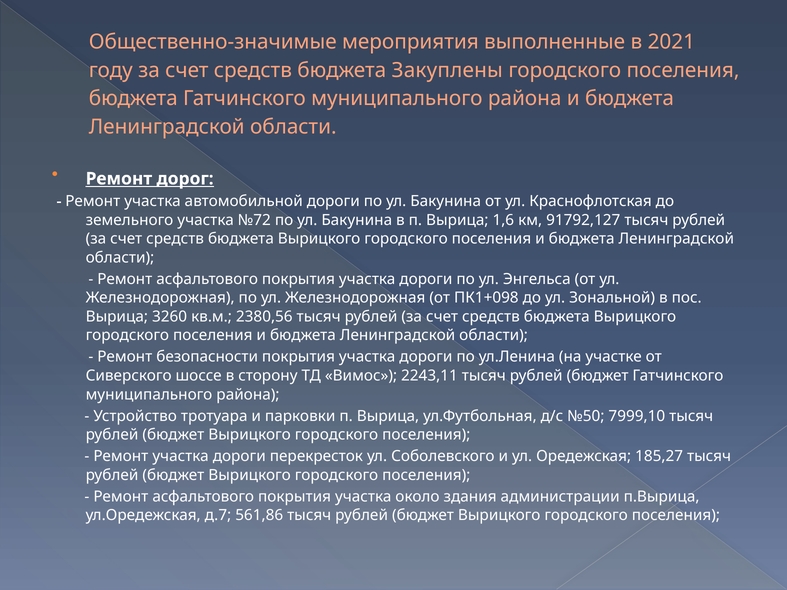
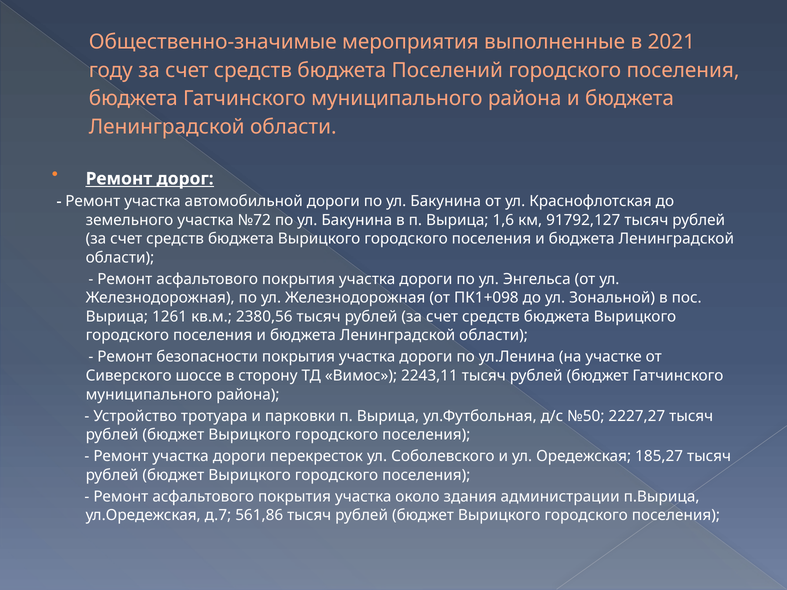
Закуплены: Закуплены -> Поселений
3260: 3260 -> 1261
7999,10: 7999,10 -> 2227,27
